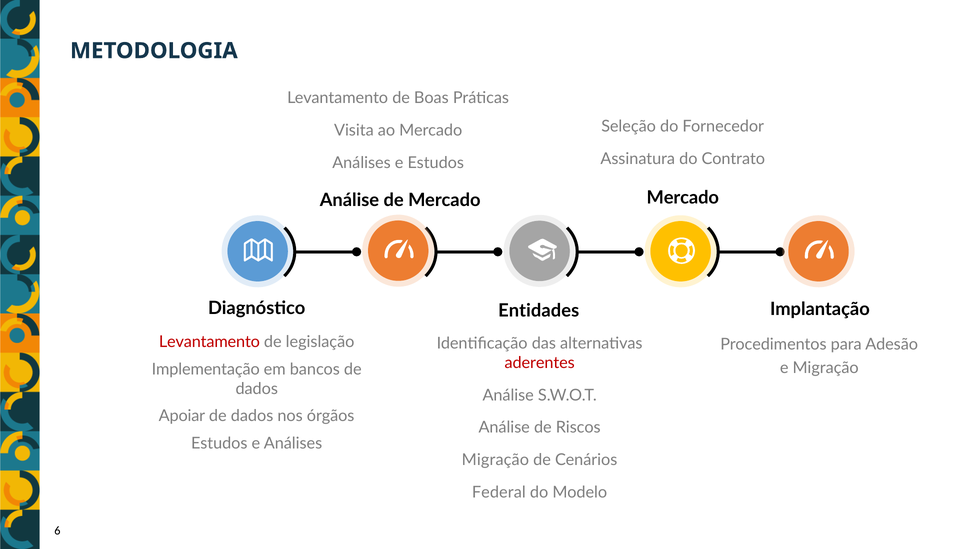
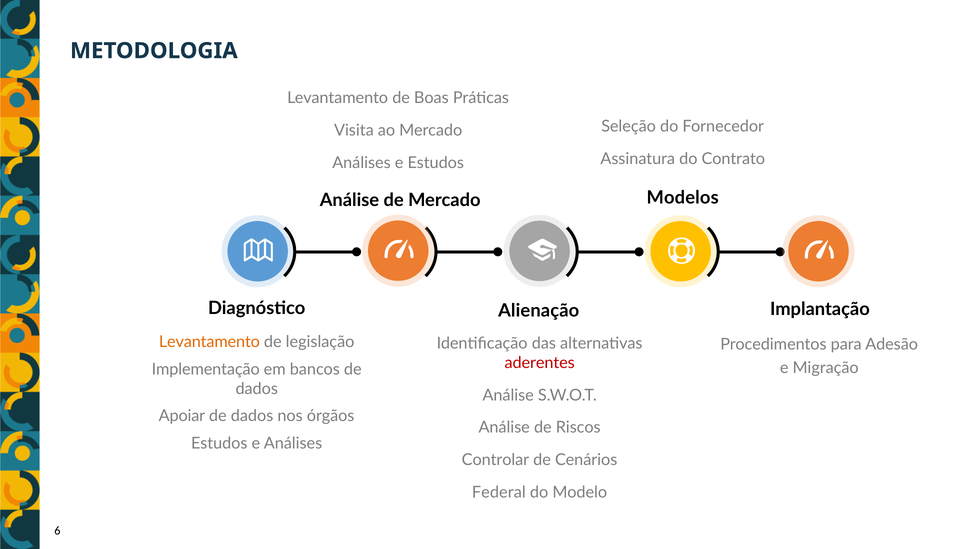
Mercado at (683, 198): Mercado -> Modelos
Entidades: Entidades -> Alienação
Levantamento at (209, 342) colour: red -> orange
Migração at (495, 460): Migração -> Controlar
